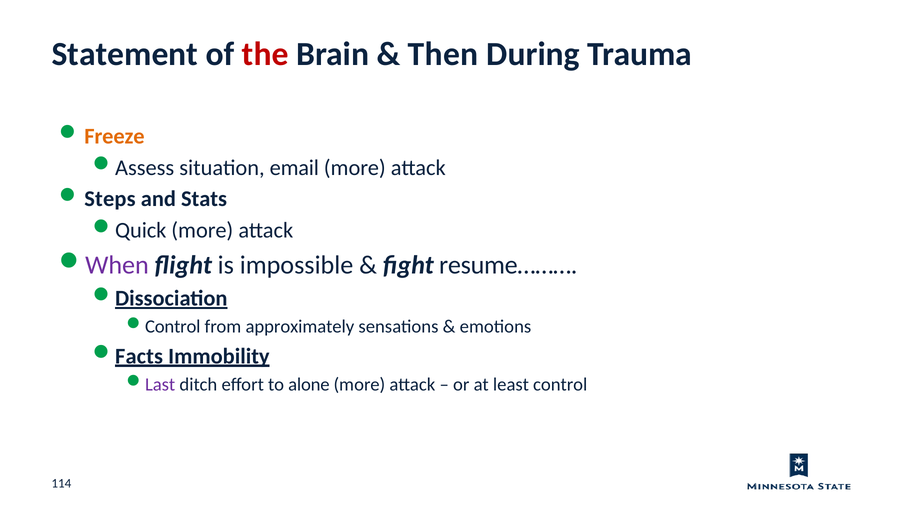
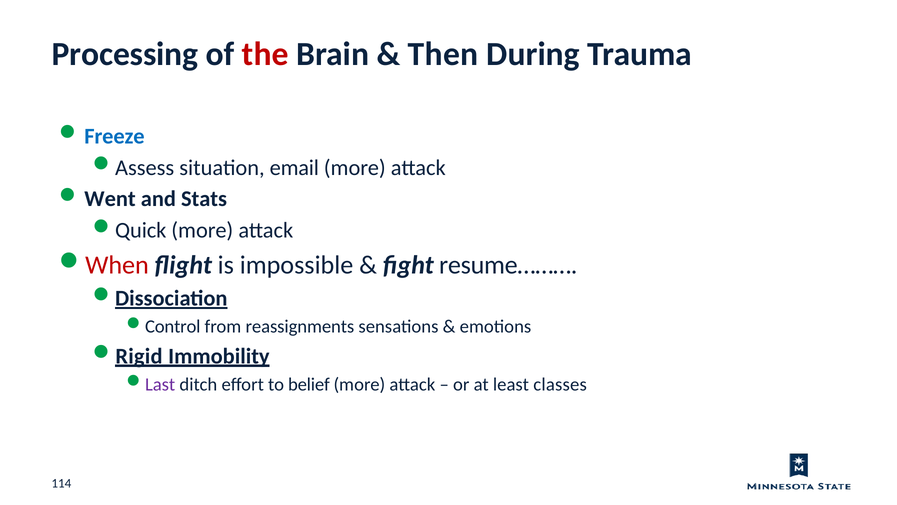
Statement: Statement -> Processing
Freeze colour: orange -> blue
Steps: Steps -> Went
When colour: purple -> red
approximately: approximately -> reassignments
Facts: Facts -> Rigid
alone: alone -> belief
least control: control -> classes
